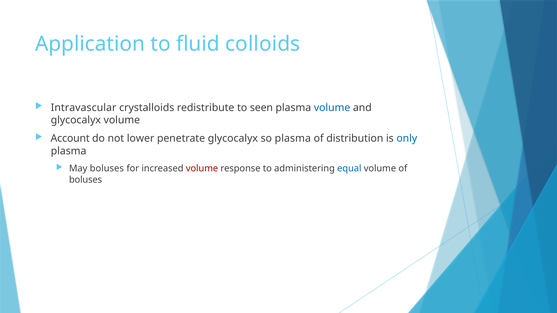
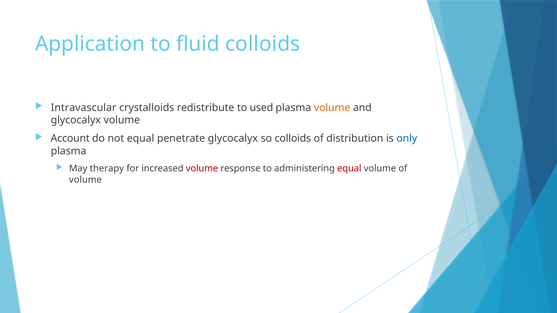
seen: seen -> used
volume at (332, 108) colour: blue -> orange
not lower: lower -> equal
so plasma: plasma -> colloids
May boluses: boluses -> therapy
equal at (349, 169) colour: blue -> red
boluses at (86, 180): boluses -> volume
